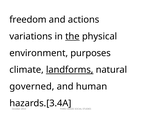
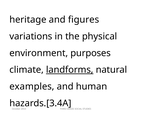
freedom: freedom -> heritage
actions: actions -> figures
the underline: present -> none
governed: governed -> examples
